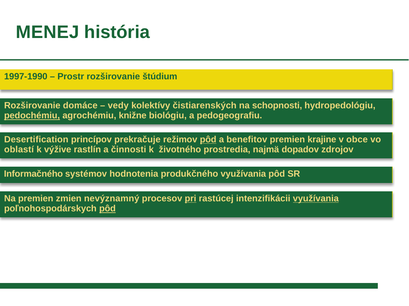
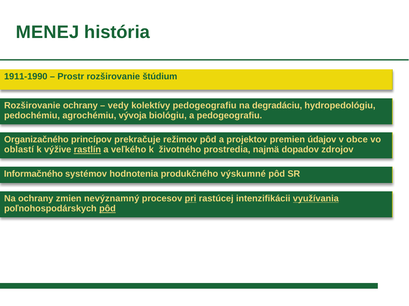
1997-1990: 1997-1990 -> 1911-1990
Rozširovanie domáce: domáce -> ochrany
kolektívy čistiarenských: čistiarenských -> pedogeografiu
schopnosti: schopnosti -> degradáciu
pedochémiu underline: present -> none
knižne: knižne -> vývoja
Desertification: Desertification -> Organizačného
pôd at (208, 140) underline: present -> none
benefitov: benefitov -> projektov
krajine: krajine -> údajov
rastlín underline: none -> present
činnosti: činnosti -> veľkého
produkčného využívania: využívania -> výskumné
Na premien: premien -> ochrany
